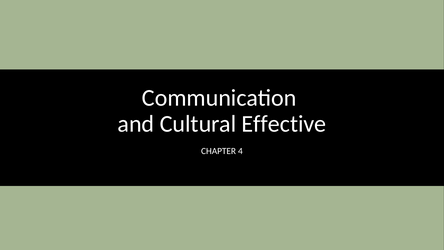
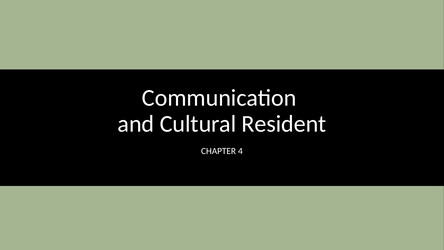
Effective: Effective -> Resident
